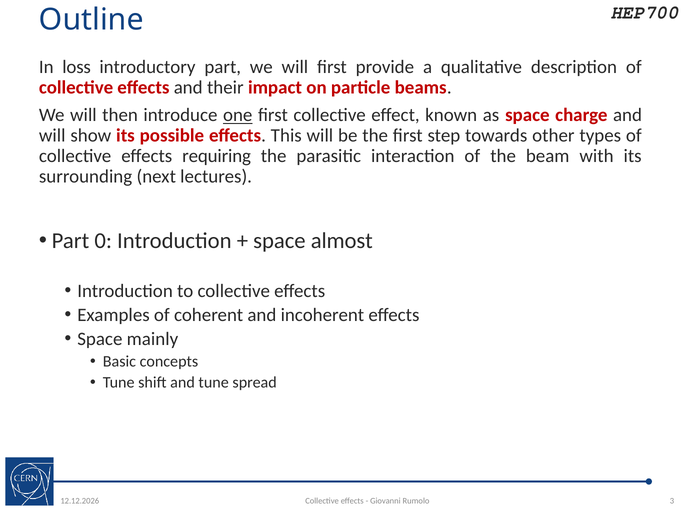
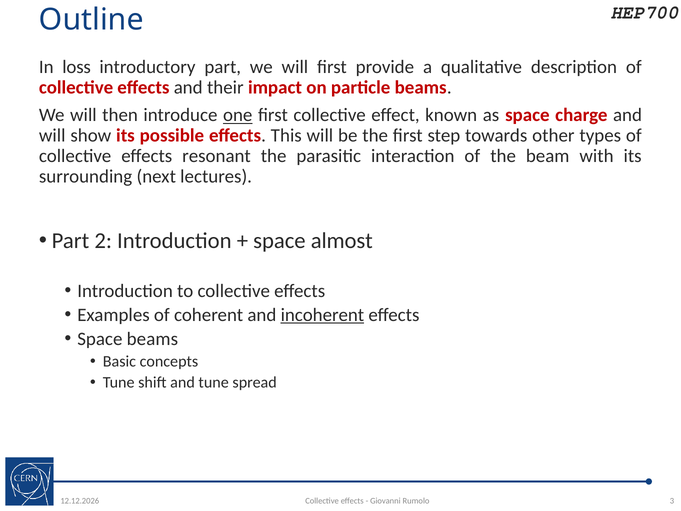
requiring: requiring -> resonant
0: 0 -> 2
incoherent underline: none -> present
Space mainly: mainly -> beams
